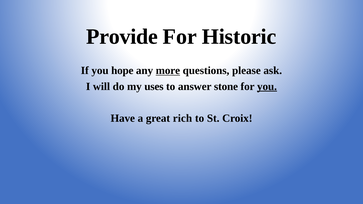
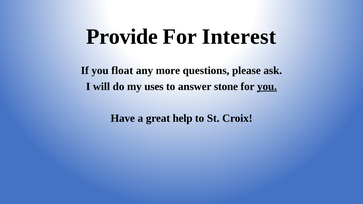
Historic: Historic -> Interest
hope: hope -> float
more underline: present -> none
rich: rich -> help
